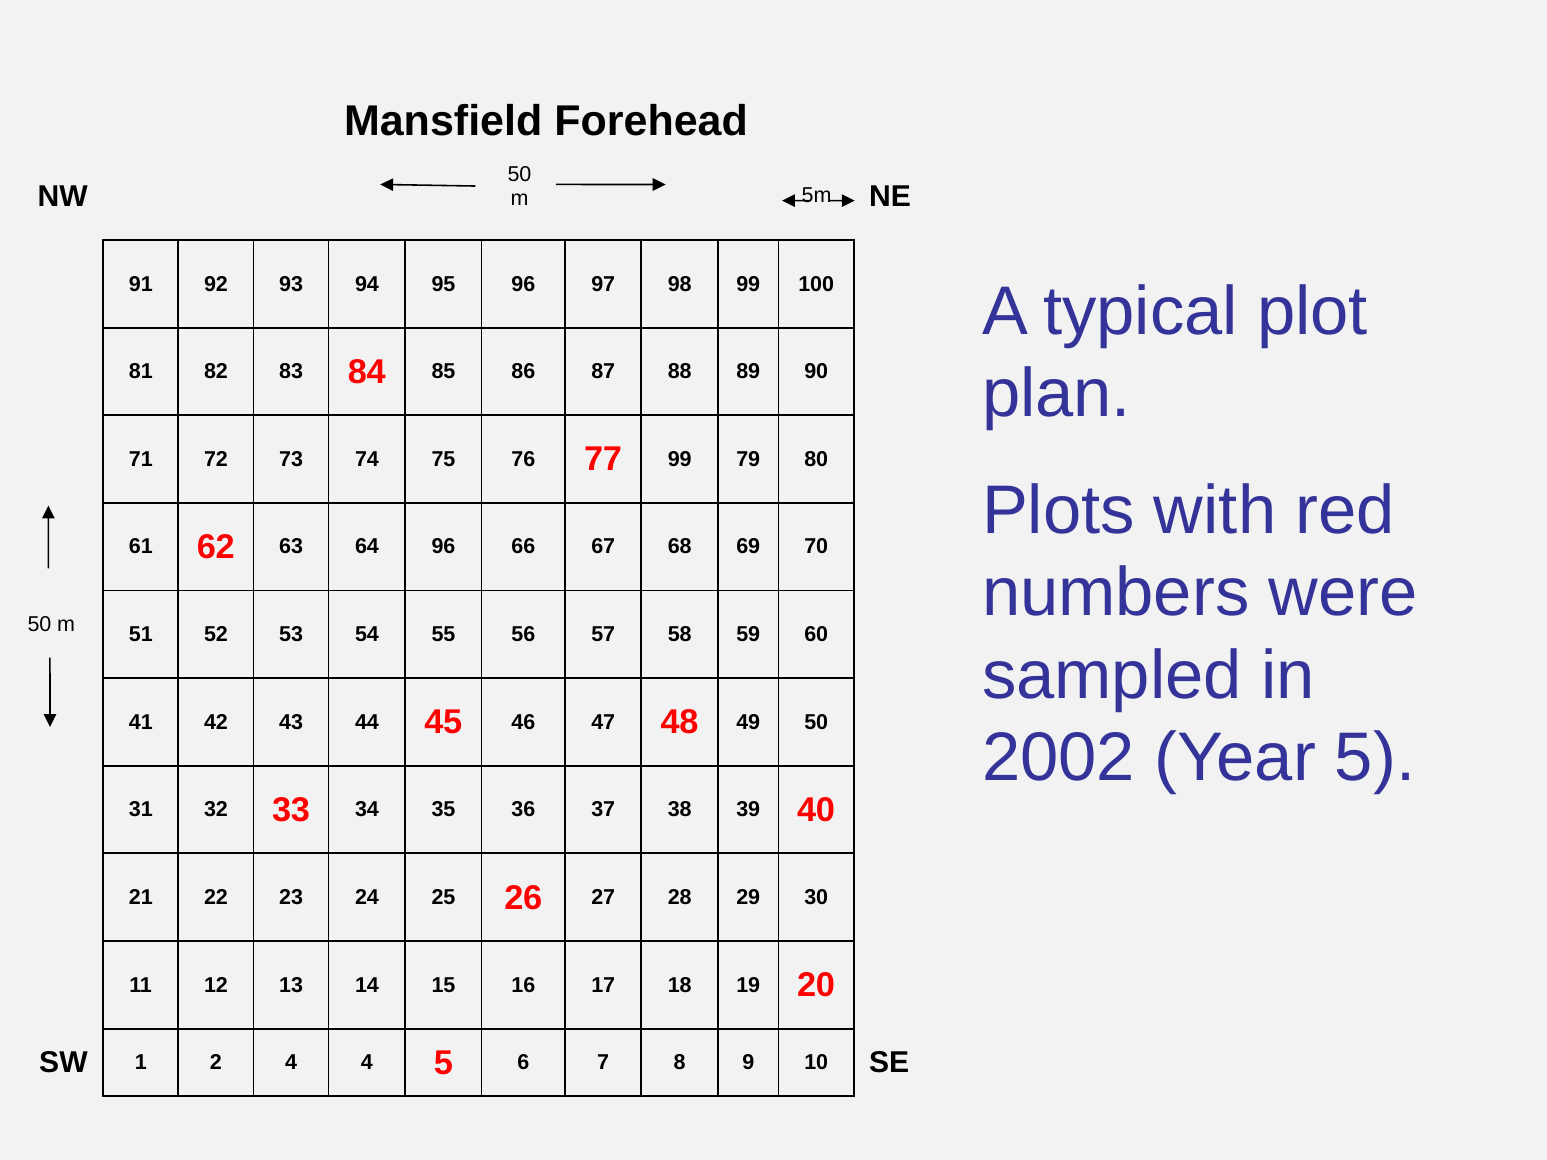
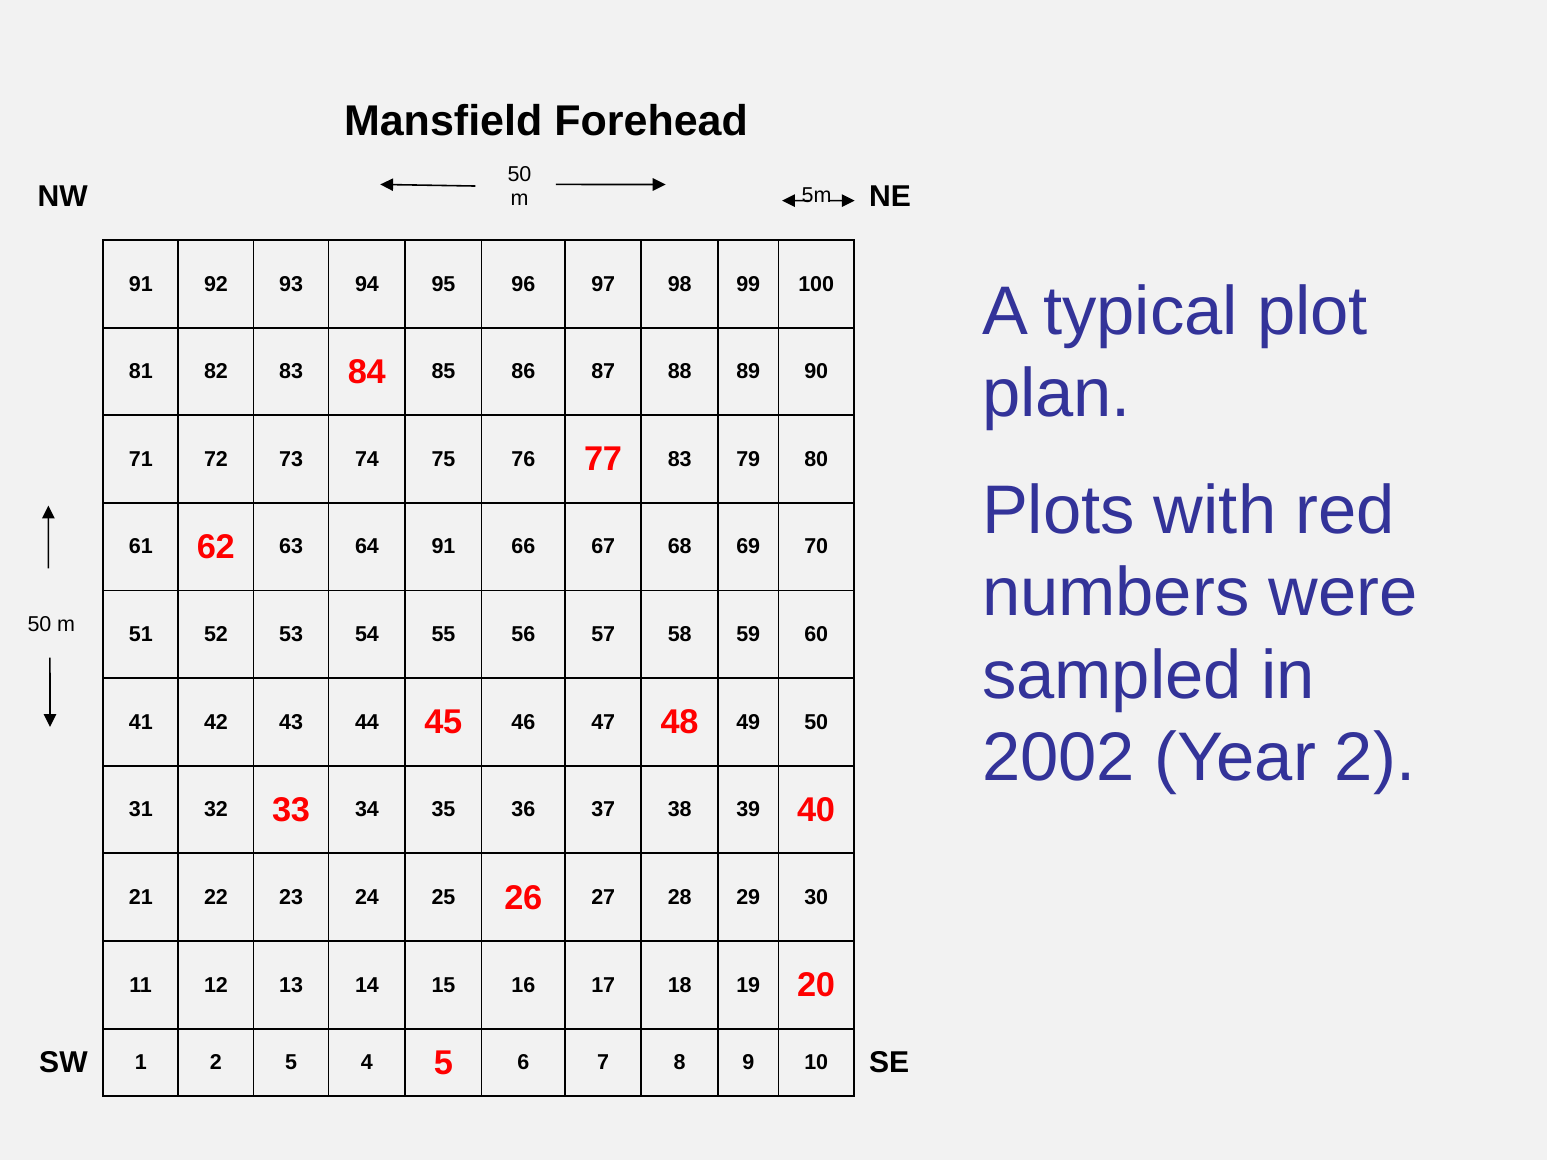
77 99: 99 -> 83
64 96: 96 -> 91
Year 5: 5 -> 2
2 4: 4 -> 5
